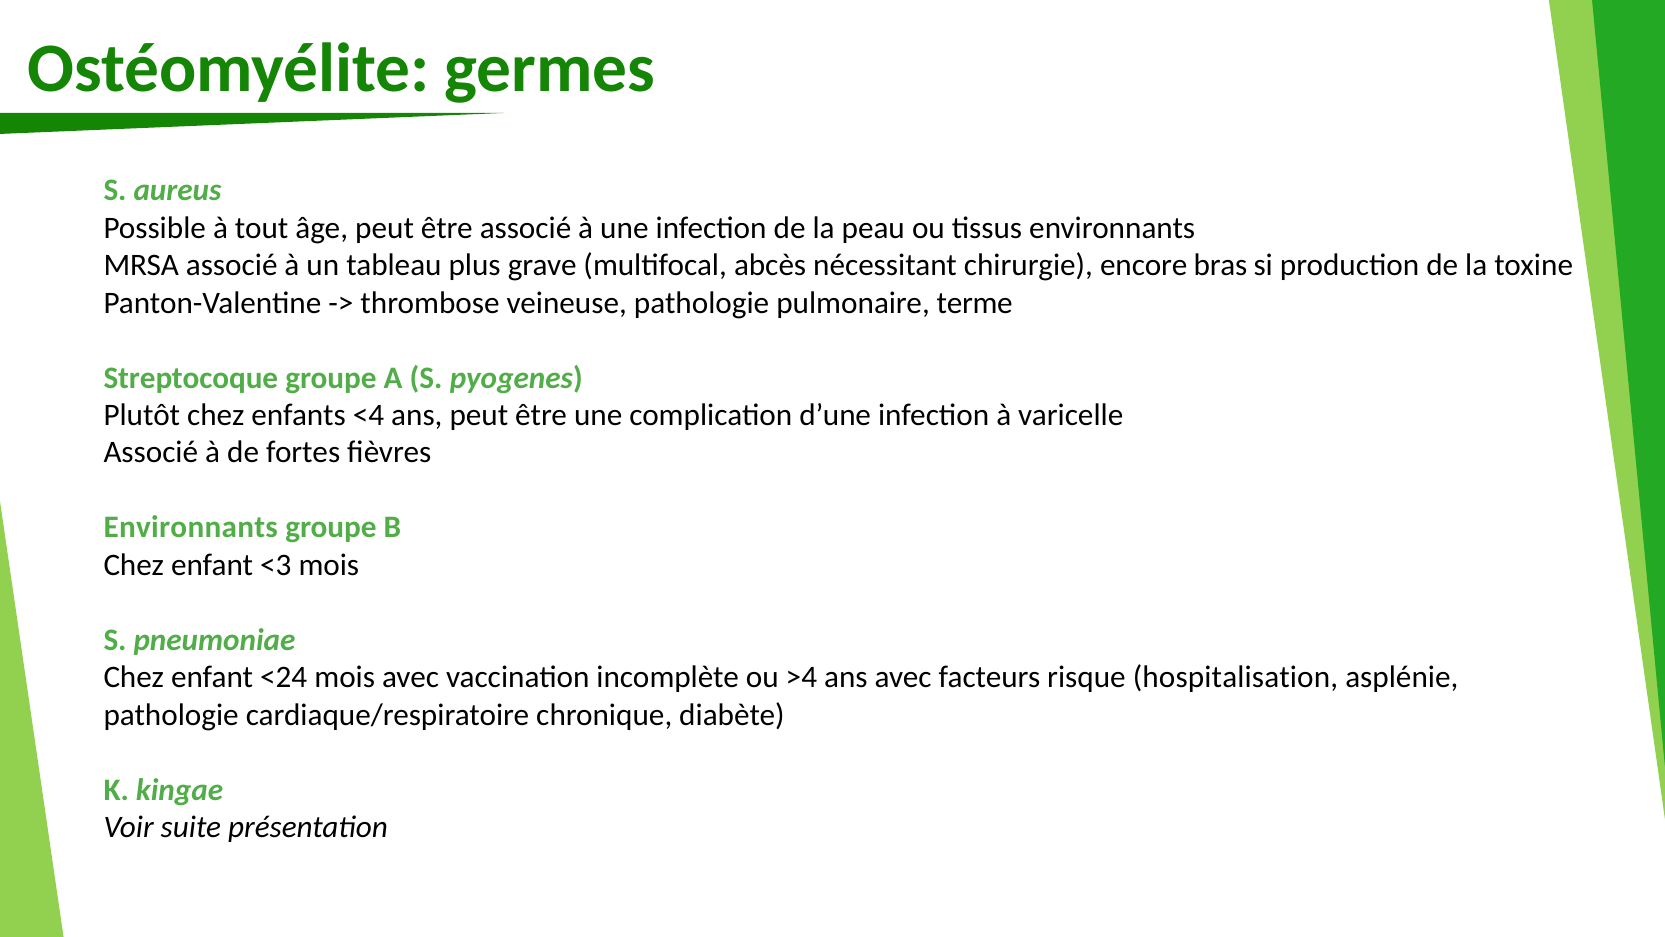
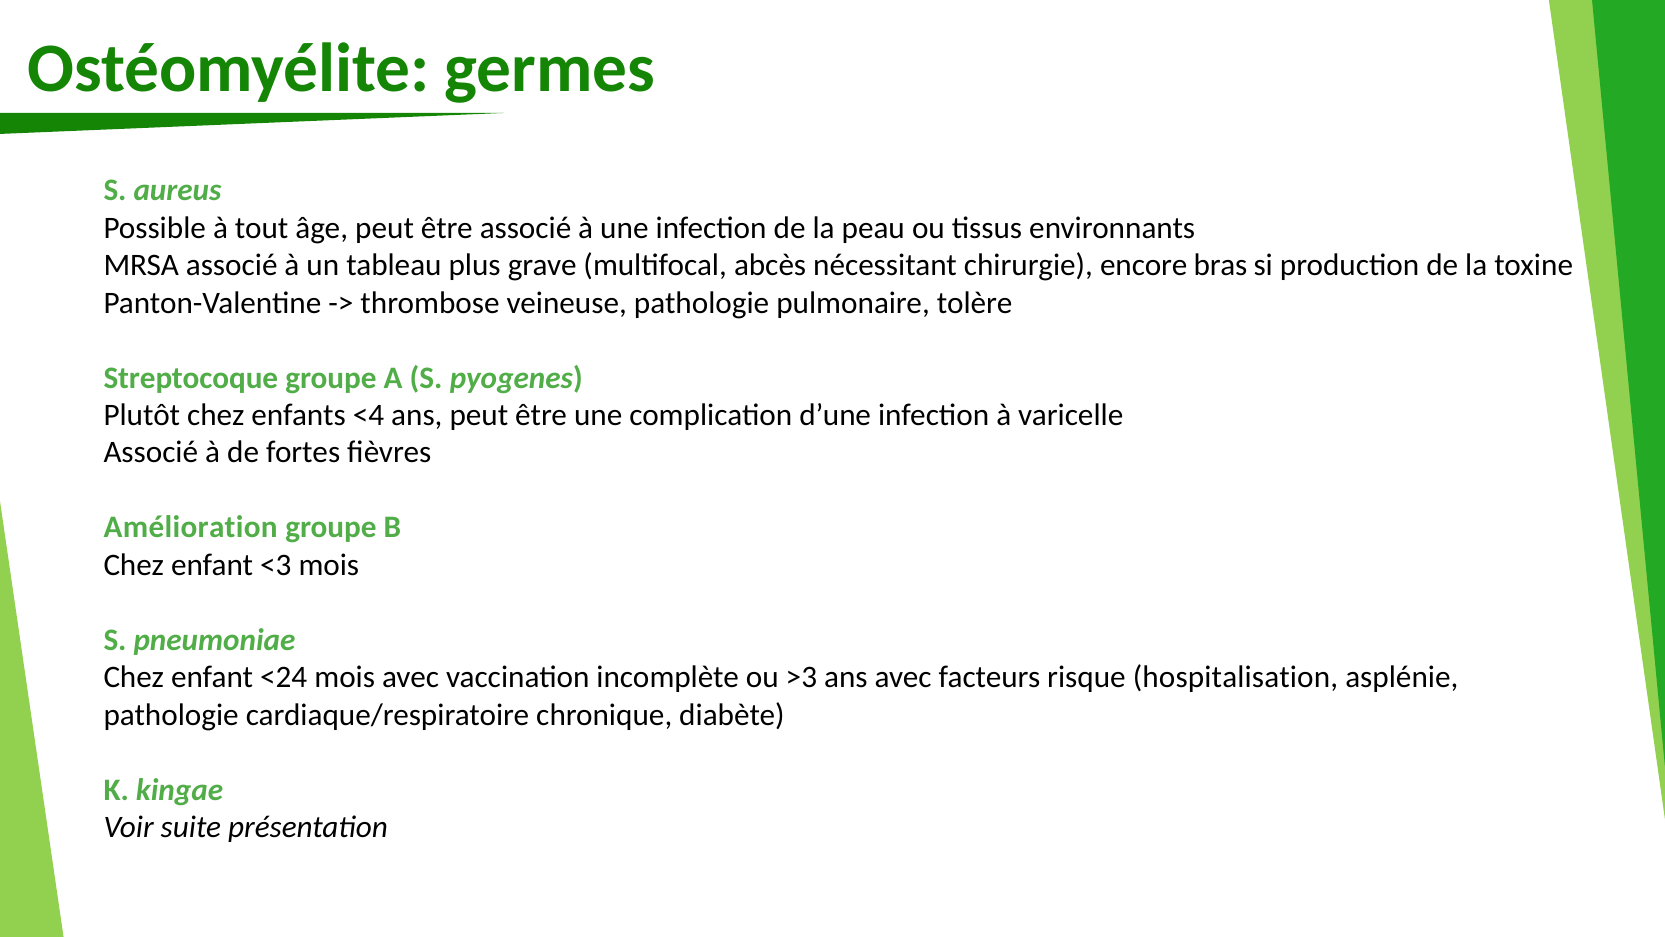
terme: terme -> tolère
Environnants at (191, 527): Environnants -> Amélioration
>4: >4 -> >3
